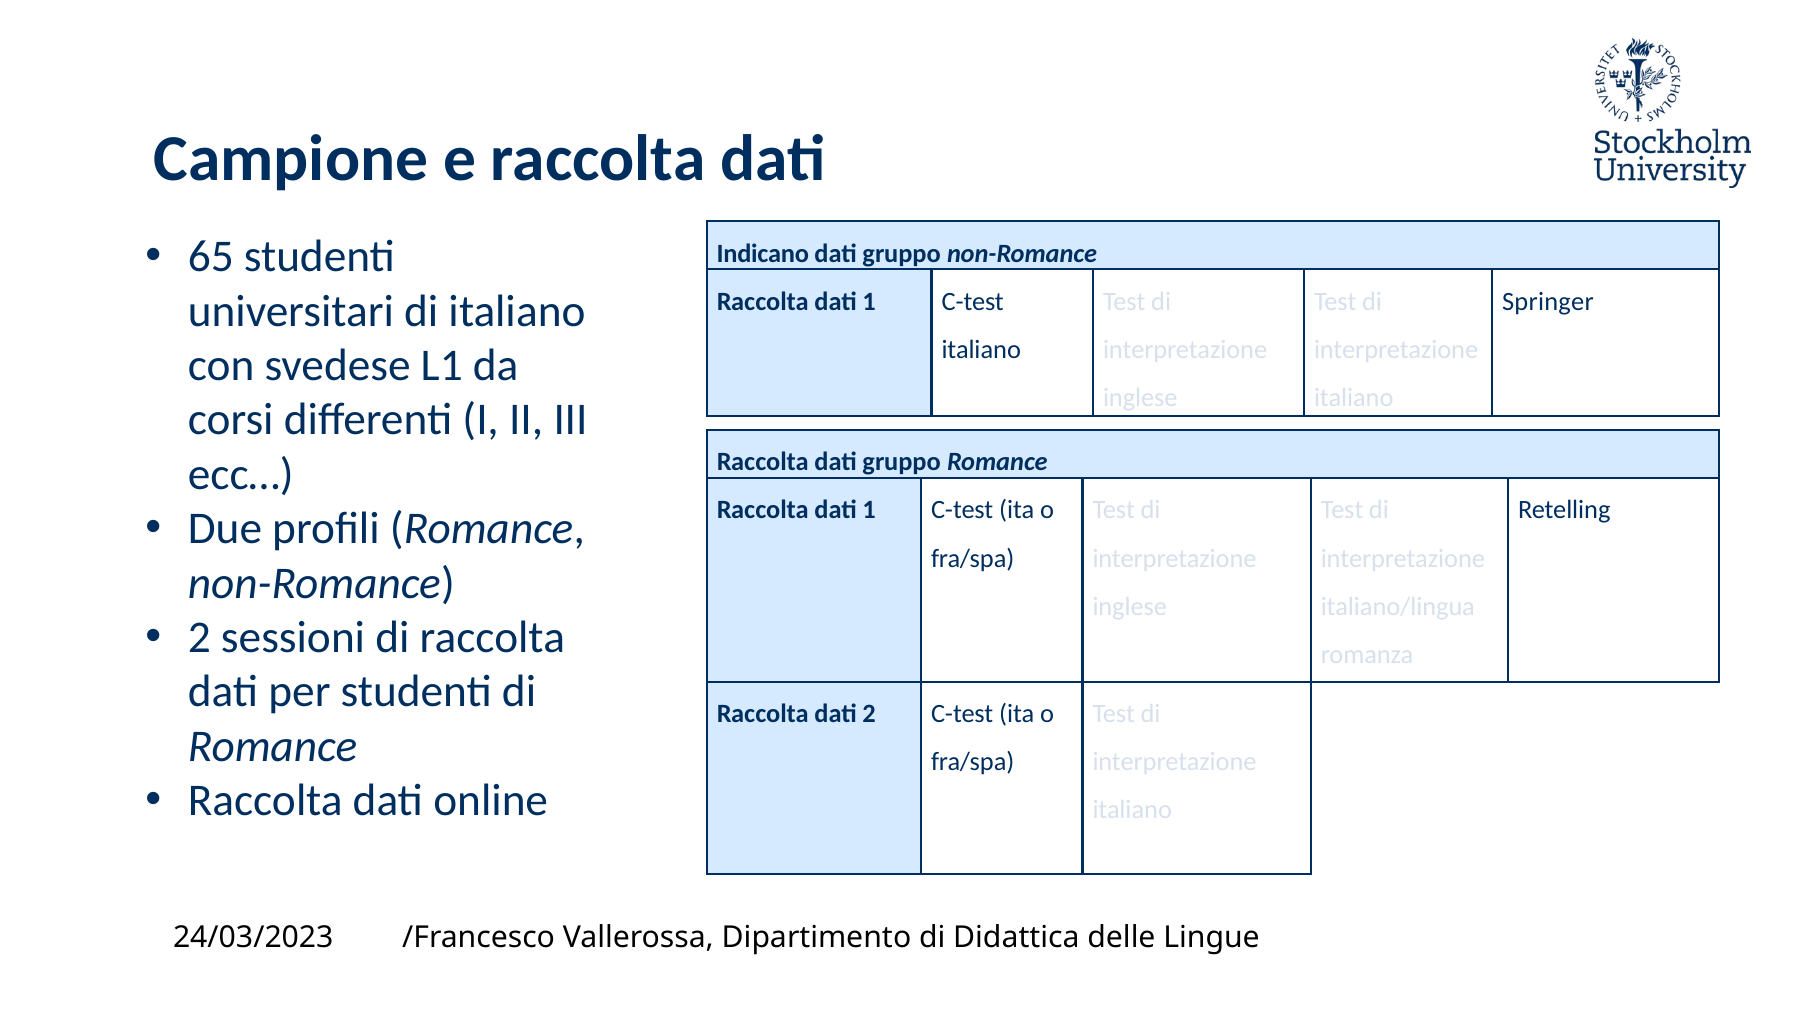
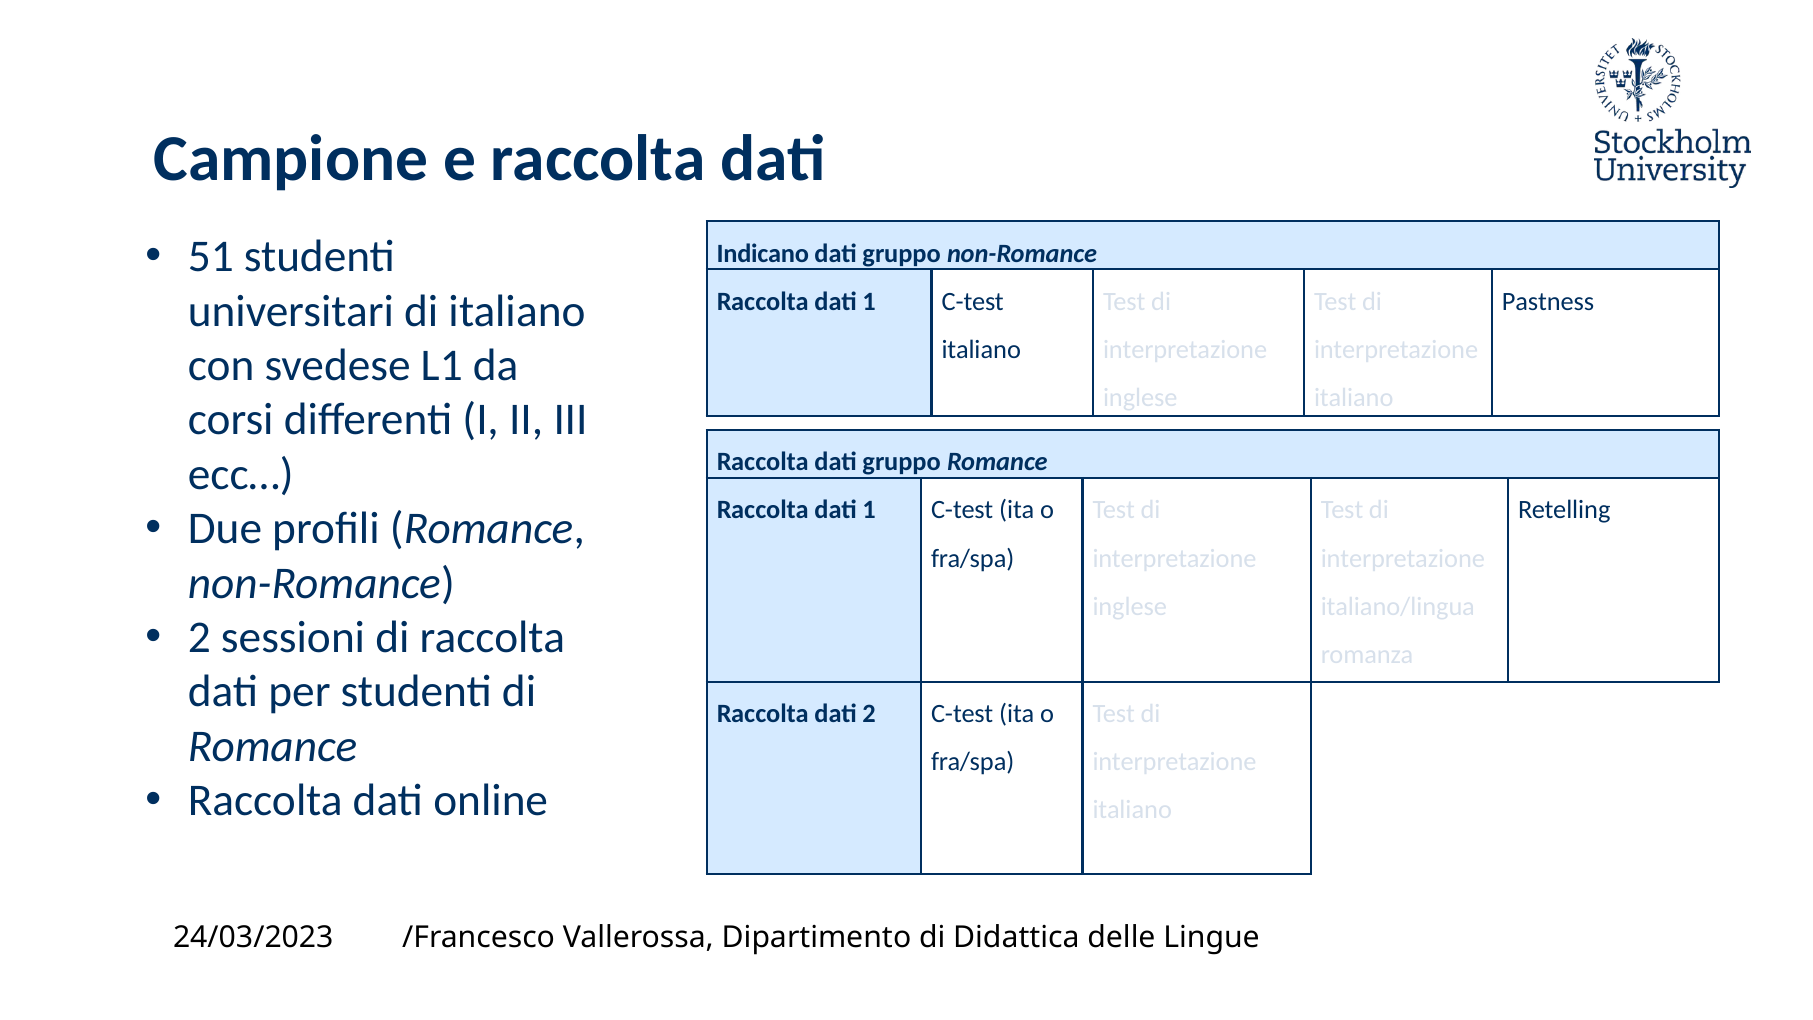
65: 65 -> 51
Springer: Springer -> Pastness
